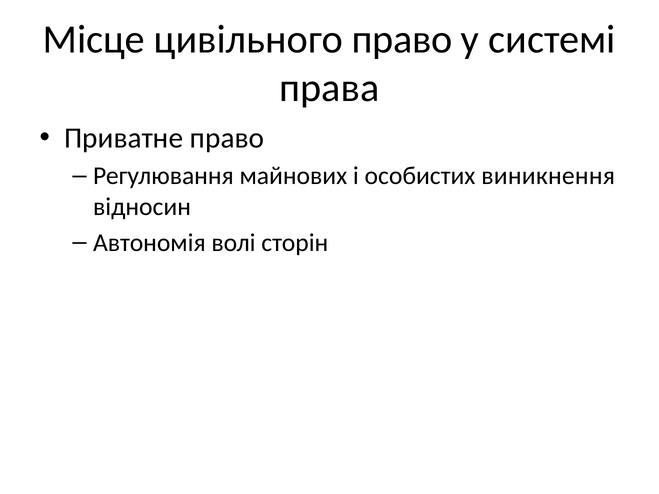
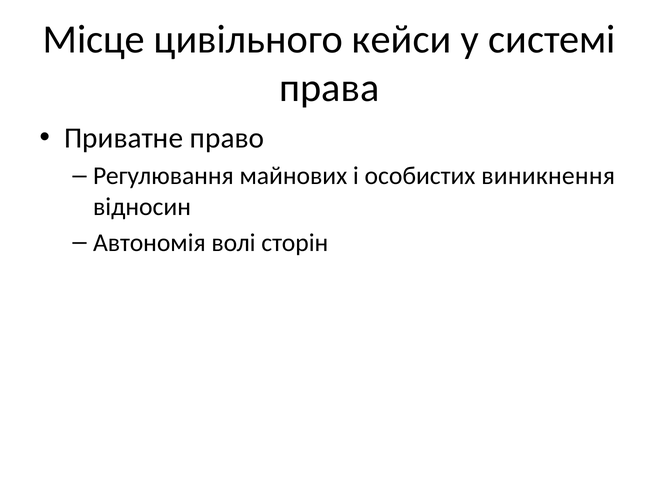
цивільного право: право -> кейси
